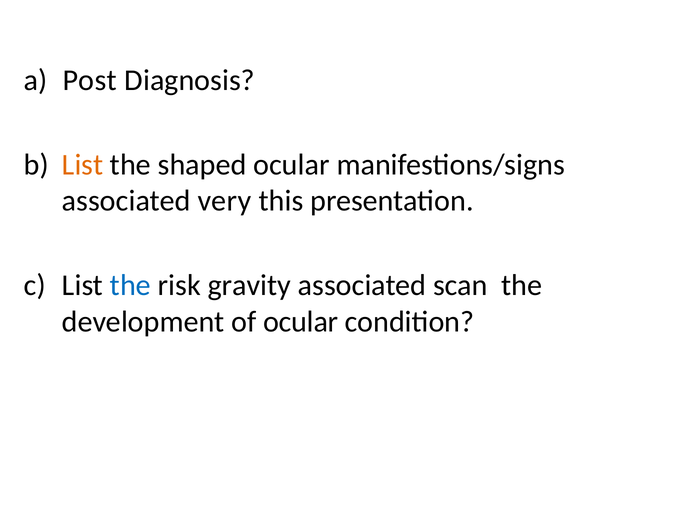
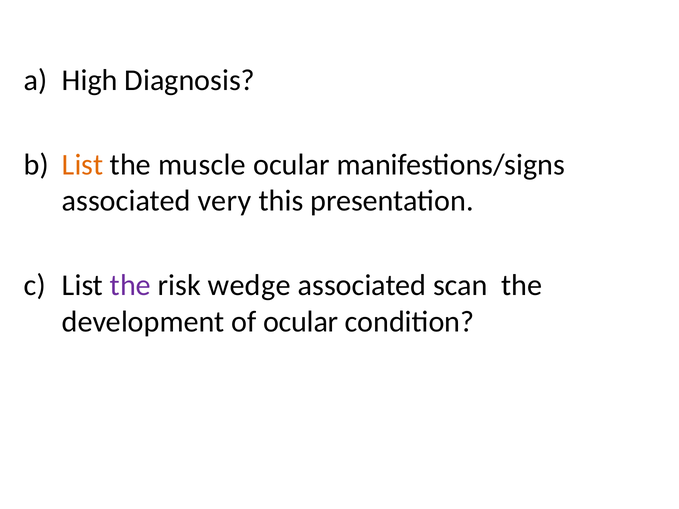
Post: Post -> High
shaped: shaped -> muscle
the at (130, 285) colour: blue -> purple
gravity: gravity -> wedge
